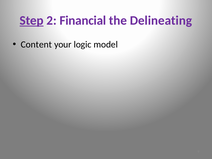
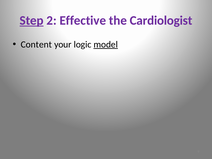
Financial: Financial -> Effective
Delineating: Delineating -> Cardiologist
model underline: none -> present
